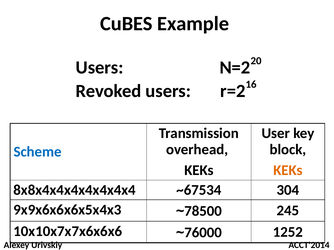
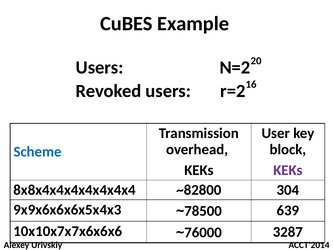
KEKs at (288, 171) colour: orange -> purple
~67534: ~67534 -> ~82800
245: 245 -> 639
1252: 1252 -> 3287
